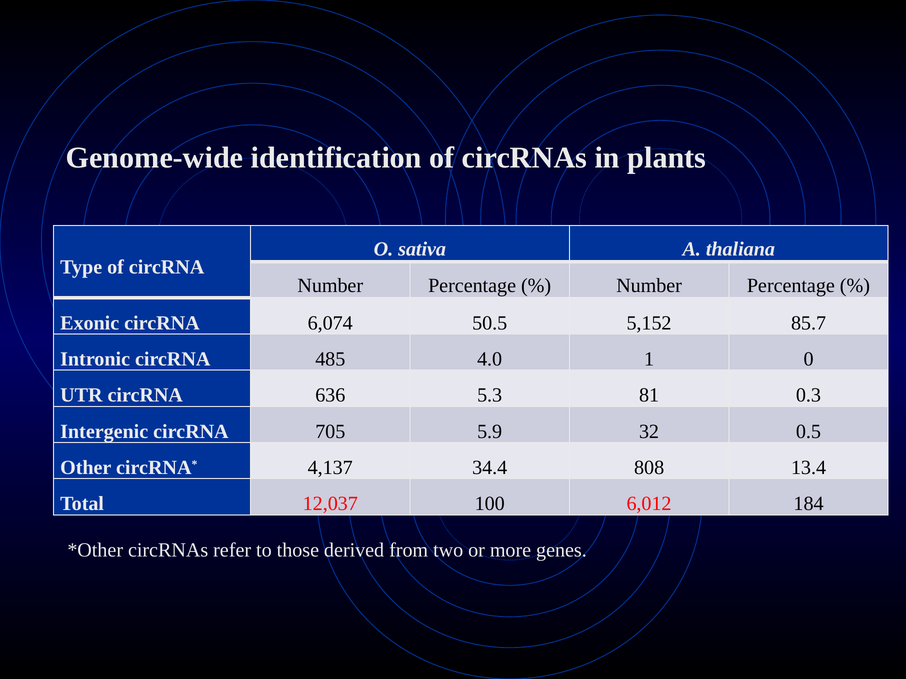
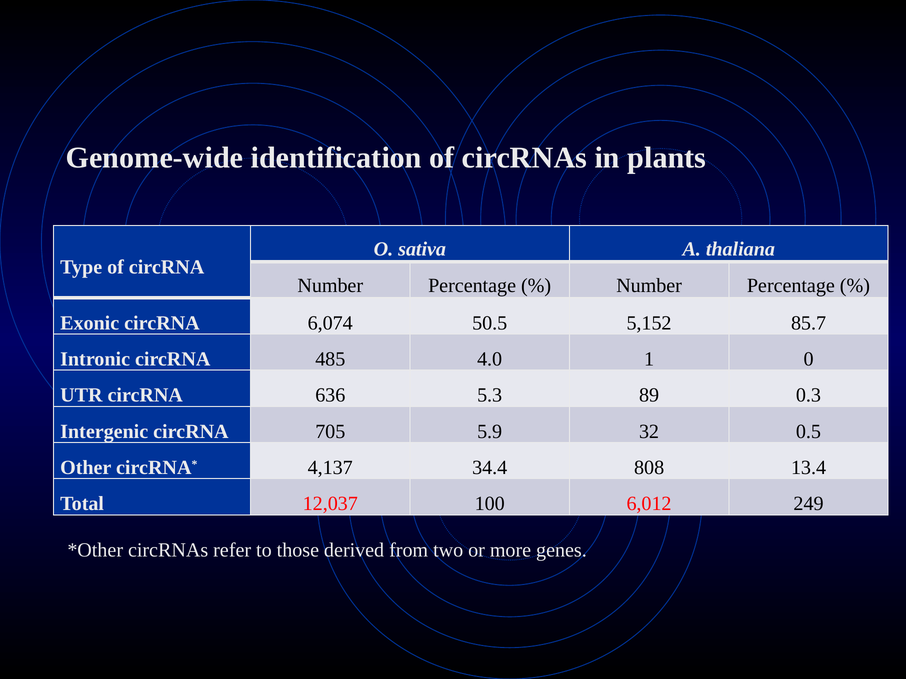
81: 81 -> 89
184: 184 -> 249
